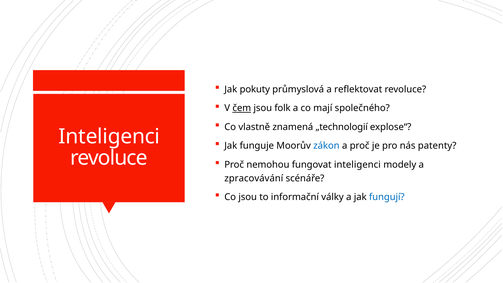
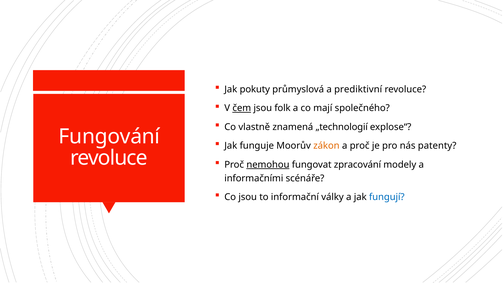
reflektovat: reflektovat -> prediktivní
Inteligenci at (109, 136): Inteligenci -> Fungování
zákon colour: blue -> orange
nemohou underline: none -> present
fungovat inteligenci: inteligenci -> zpracování
zpracovávání: zpracovávání -> informačními
